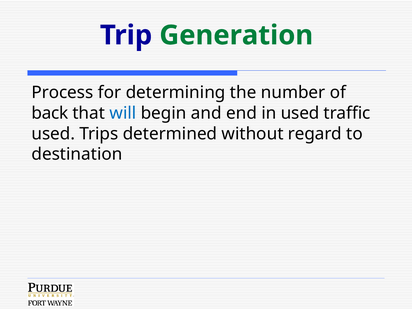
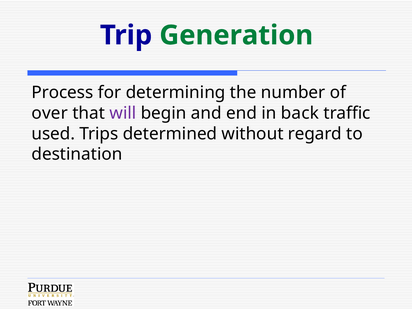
back: back -> over
will colour: blue -> purple
in used: used -> back
